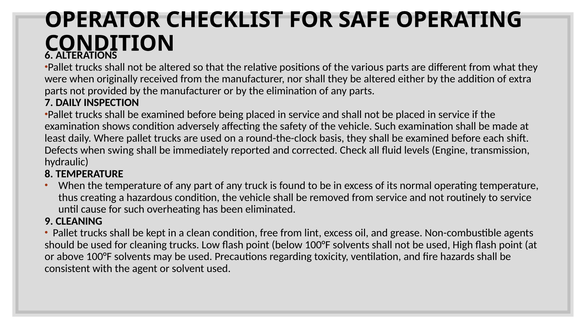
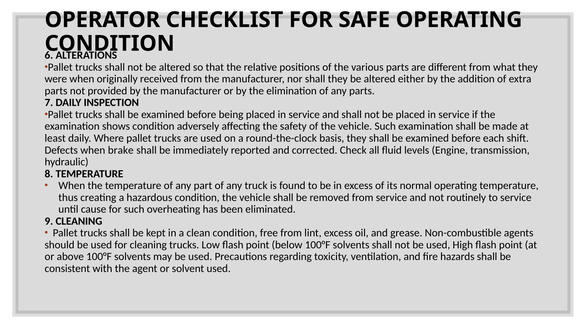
swing: swing -> brake
